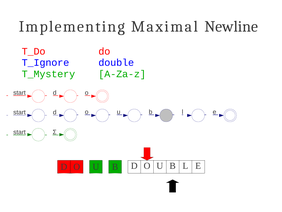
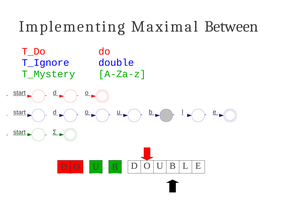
Newline: Newline -> Between
